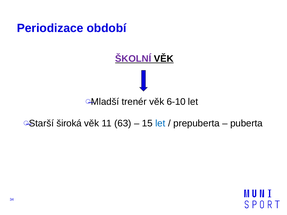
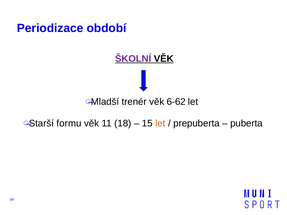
6-10: 6-10 -> 6-62
široká: široká -> formu
63: 63 -> 18
let at (160, 123) colour: blue -> orange
